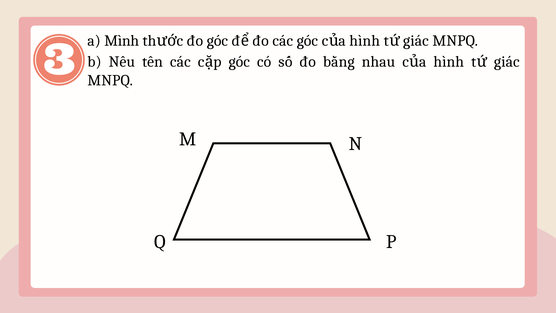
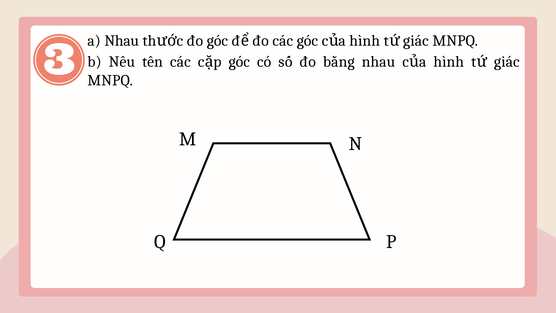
a Mình: Mình -> Nhau
